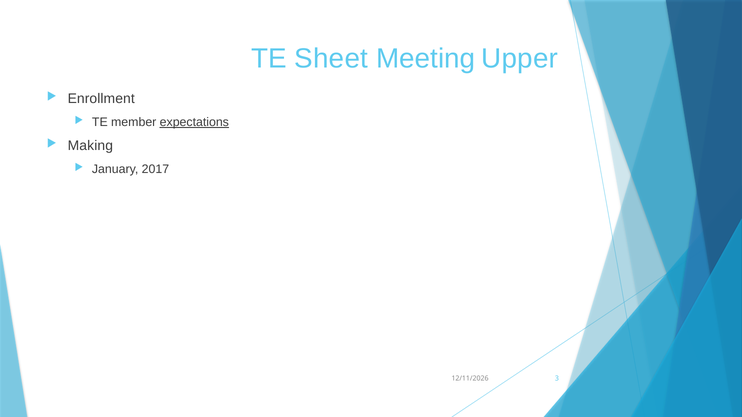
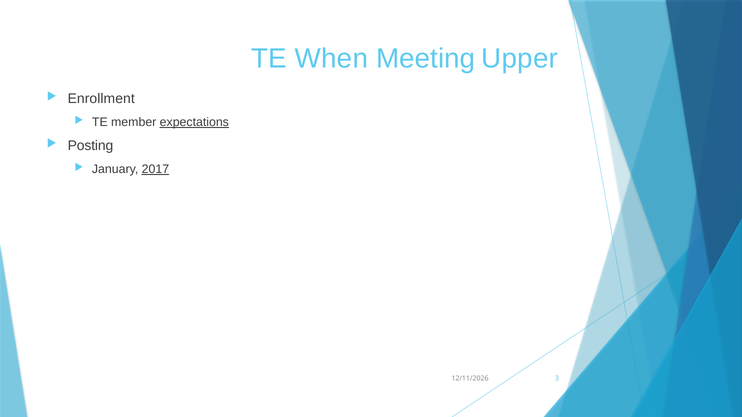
Sheet: Sheet -> When
Making: Making -> Posting
2017 underline: none -> present
